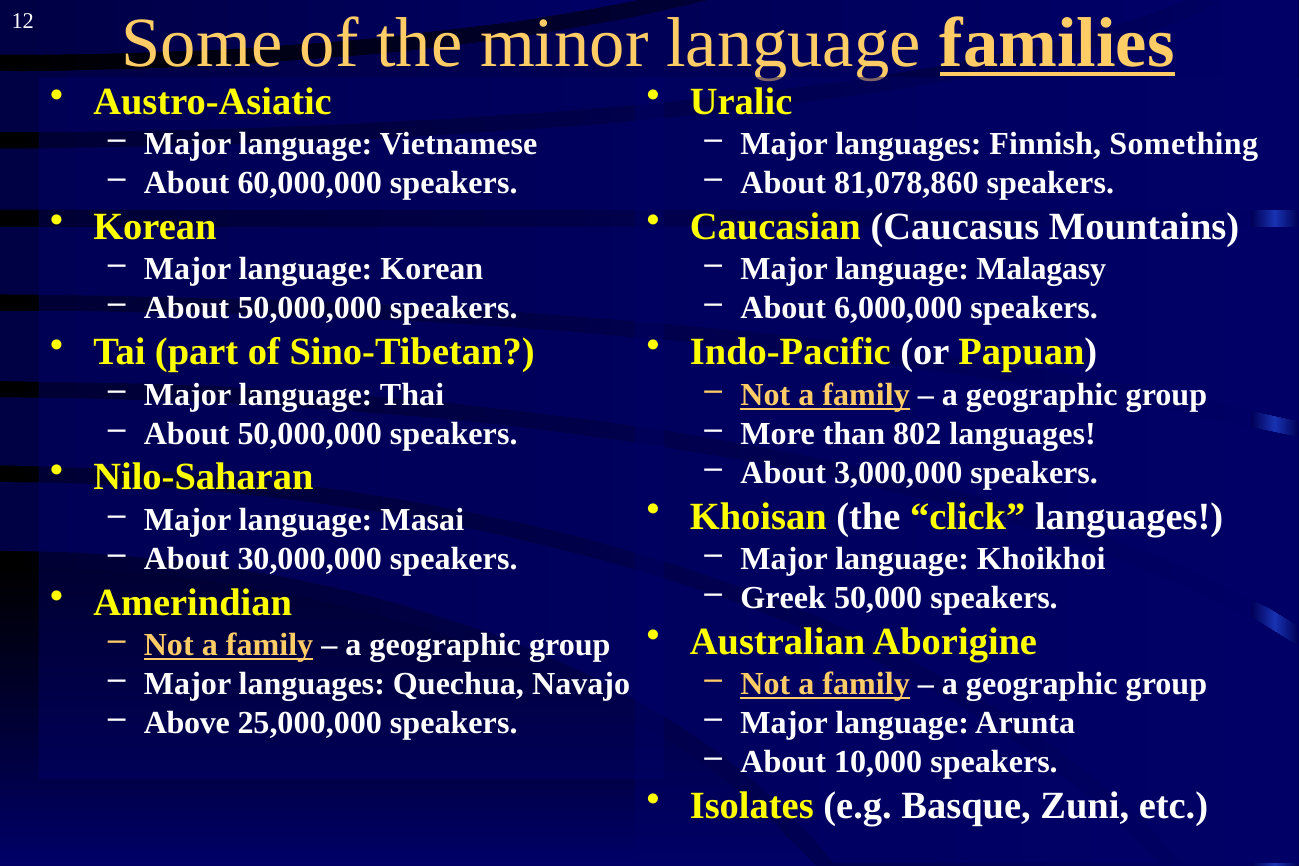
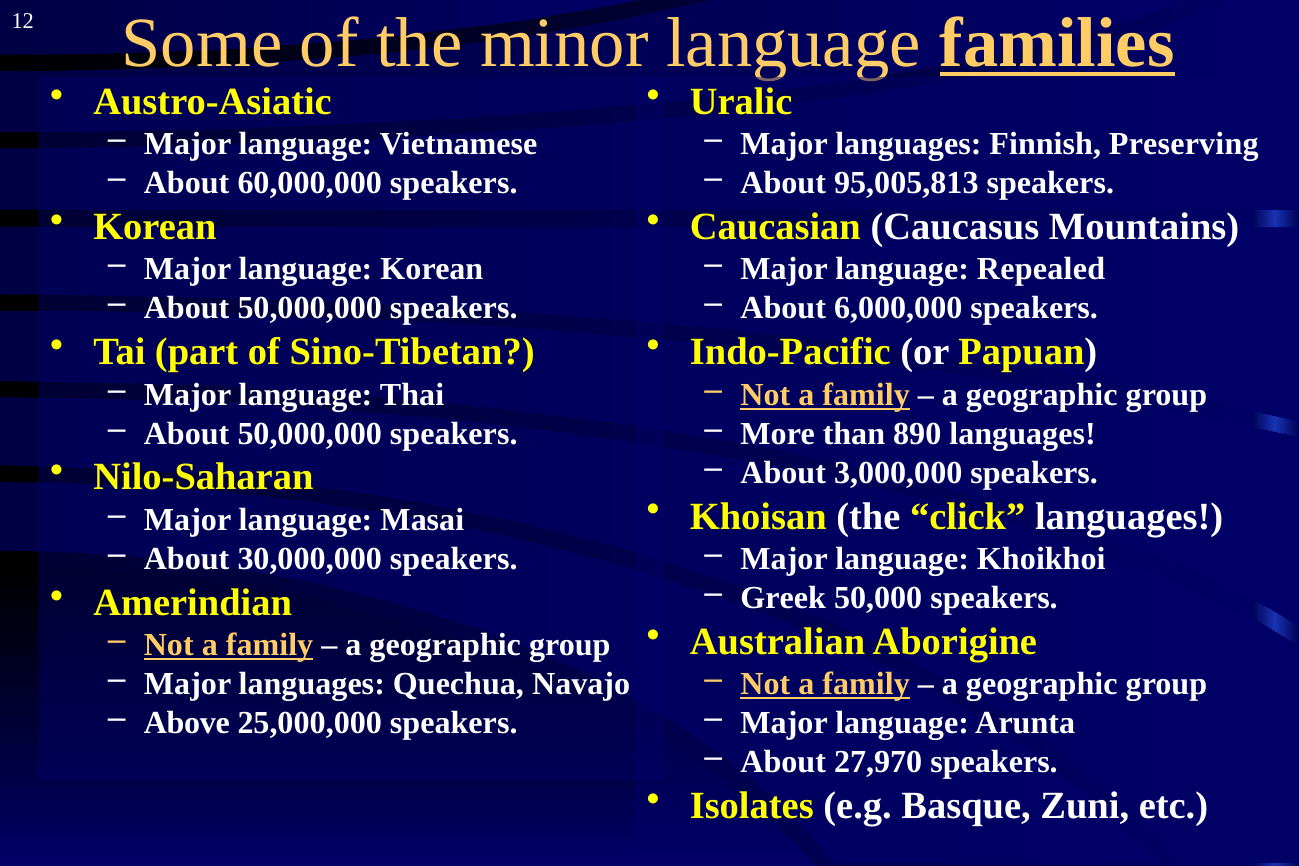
Something: Something -> Preserving
81,078,860: 81,078,860 -> 95,005,813
Malagasy: Malagasy -> Repealed
802: 802 -> 890
10,000: 10,000 -> 27,970
